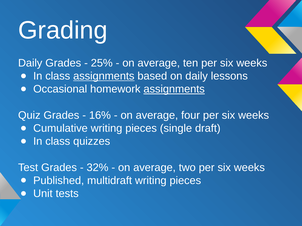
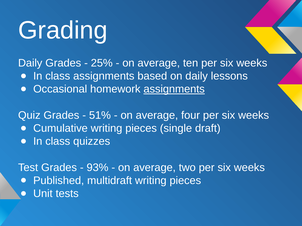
assignments at (104, 76) underline: present -> none
16%: 16% -> 51%
32%: 32% -> 93%
